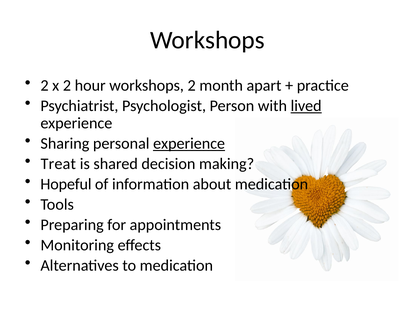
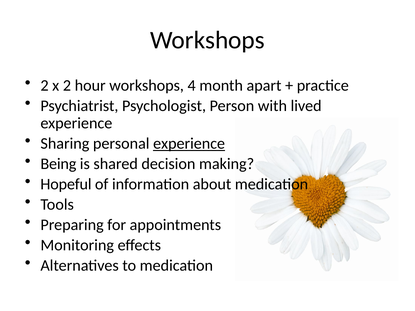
workshops 2: 2 -> 4
lived underline: present -> none
Treat: Treat -> Being
